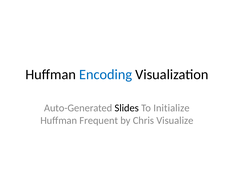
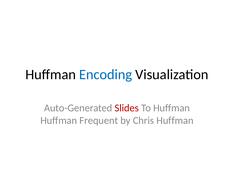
Slides colour: black -> red
To Initialize: Initialize -> Huffman
Chris Visualize: Visualize -> Huffman
